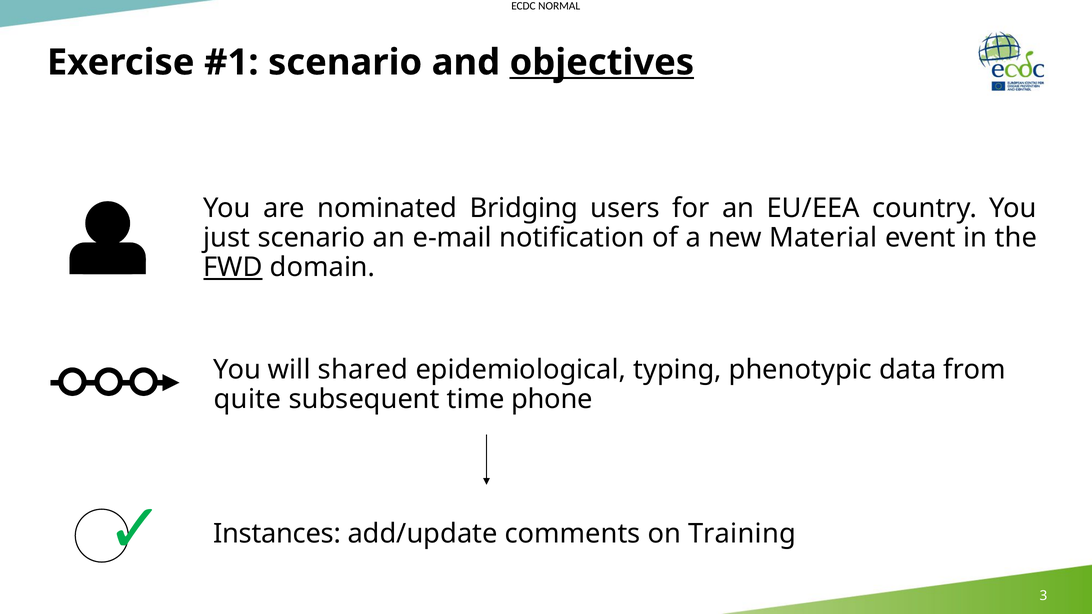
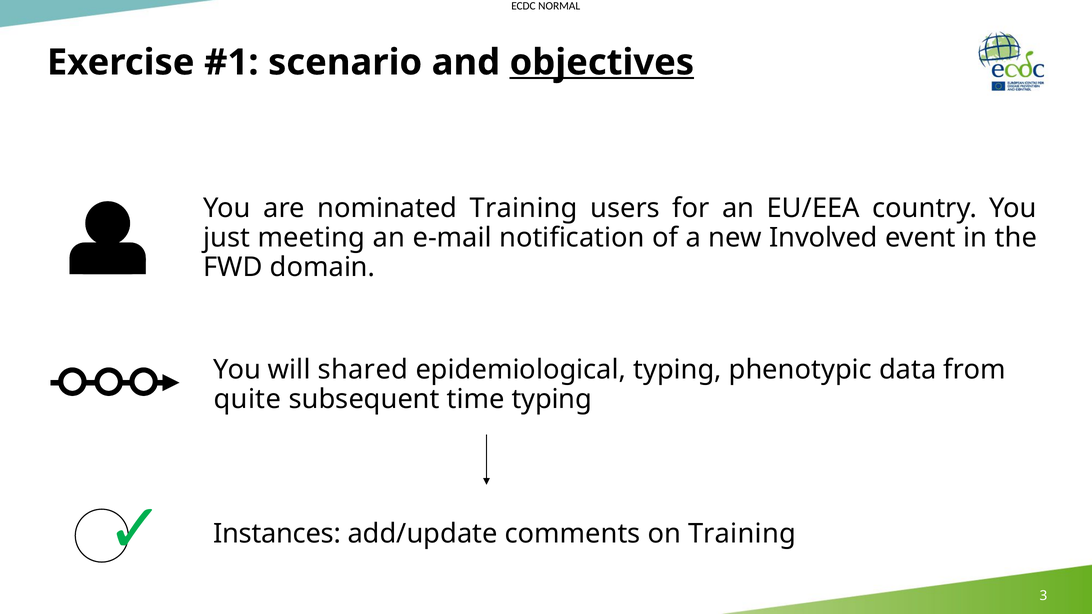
nominated Bridging: Bridging -> Training
just scenario: scenario -> meeting
Material: Material -> Involved
FWD underline: present -> none
time phone: phone -> typing
